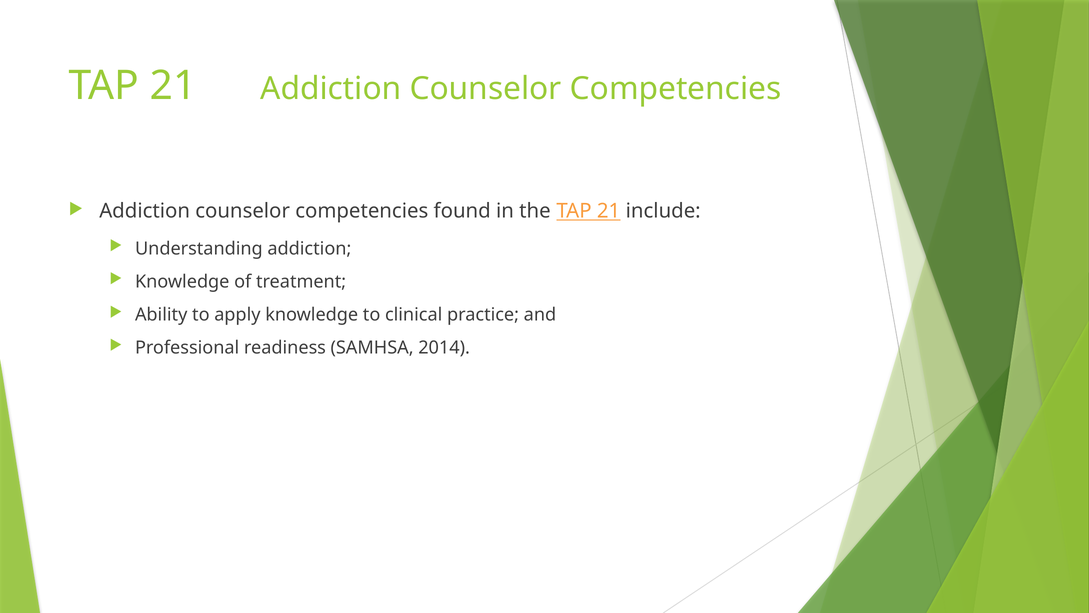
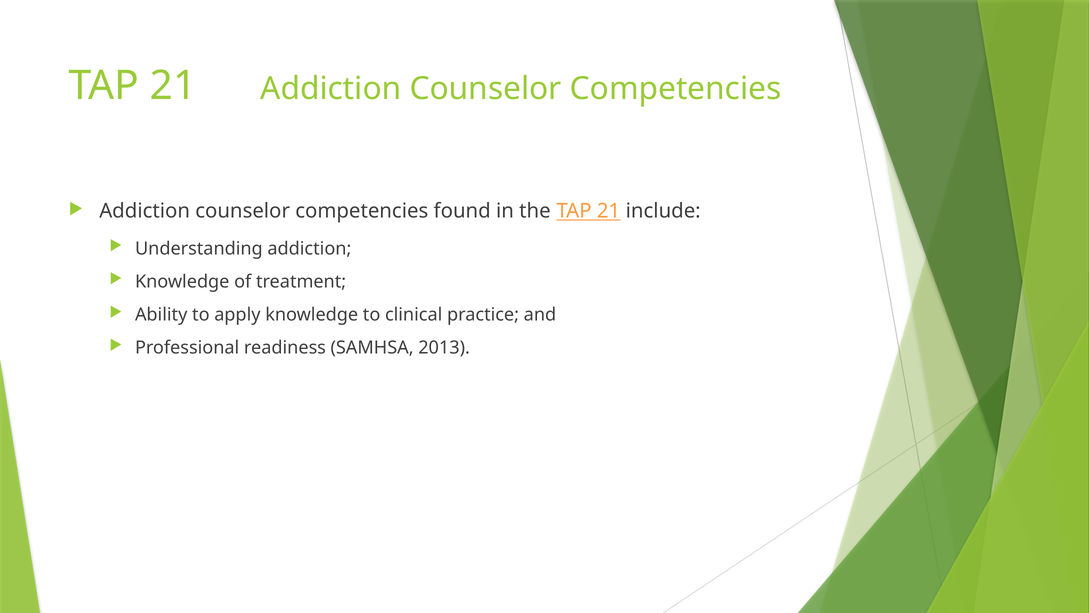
2014: 2014 -> 2013
